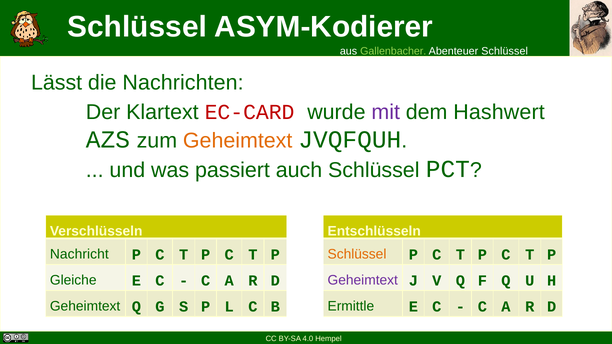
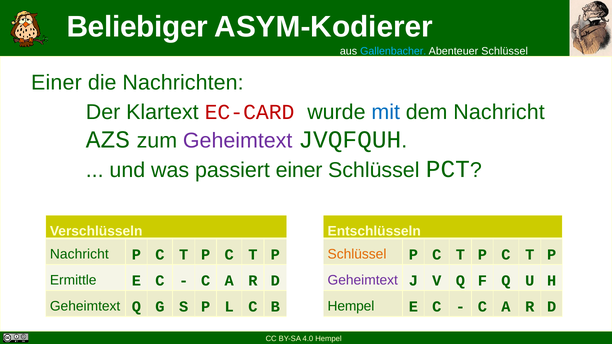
Schlüssel at (137, 27): Schlüssel -> Beliebiger
Gallenbacher colour: light green -> light blue
Lässt at (57, 83): Lässt -> Einer
mit colour: purple -> blue
dem Hashwert: Hashwert -> Nachricht
Geheimtext at (238, 141) colour: orange -> purple
passiert auch: auch -> einer
Gleiche: Gleiche -> Ermittle
B Ermittle: Ermittle -> Hempel
